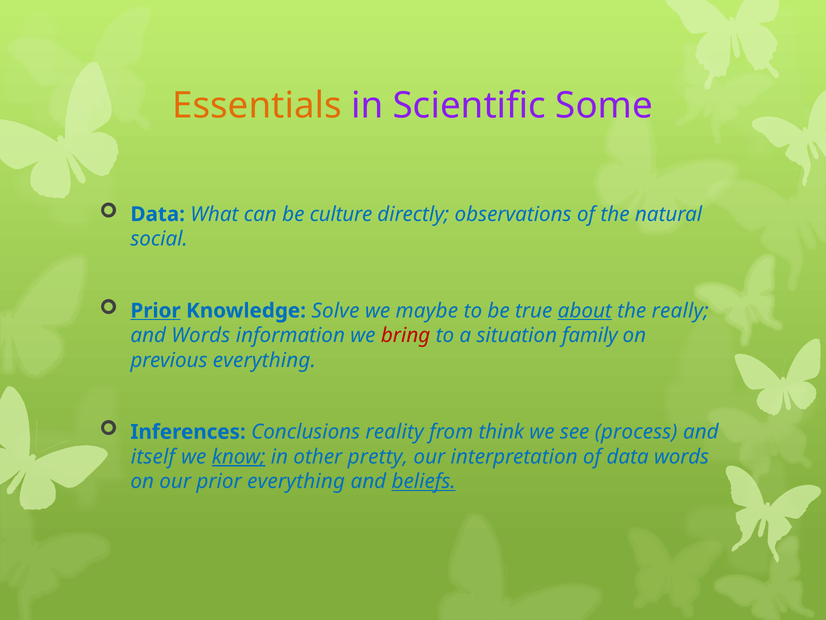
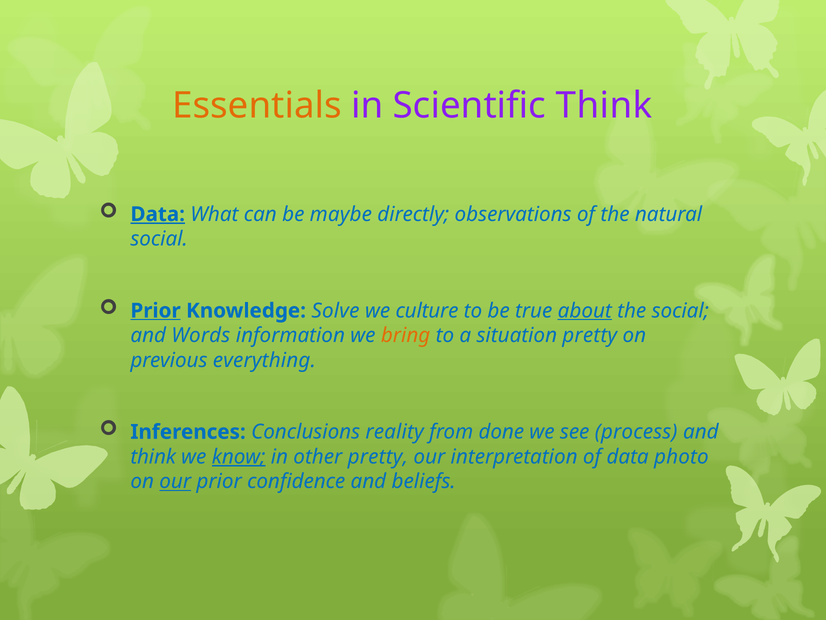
Scientific Some: Some -> Think
Data at (158, 214) underline: none -> present
culture: culture -> maybe
maybe: maybe -> culture
the really: really -> social
bring colour: red -> orange
situation family: family -> pretty
think: think -> done
itself at (153, 456): itself -> think
data words: words -> photo
our at (175, 481) underline: none -> present
prior everything: everything -> confidence
beliefs underline: present -> none
